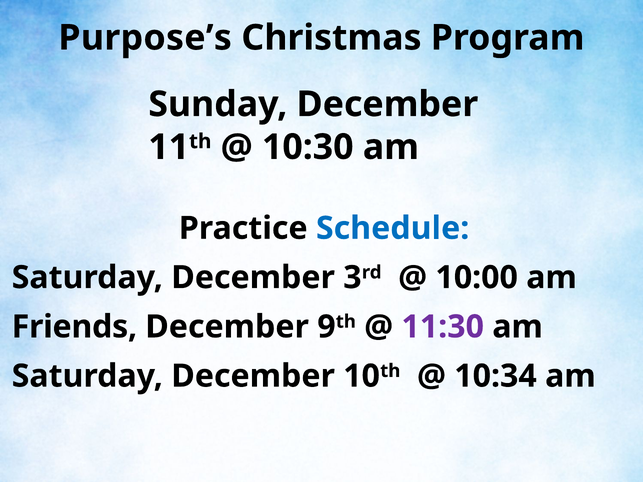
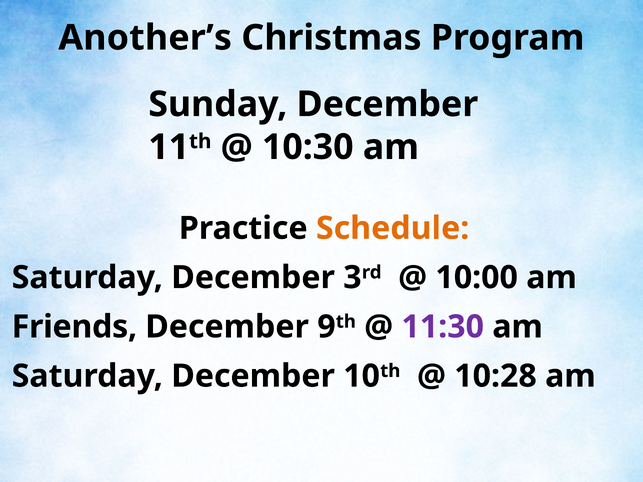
Purpose’s: Purpose’s -> Another’s
Schedule colour: blue -> orange
10:34: 10:34 -> 10:28
